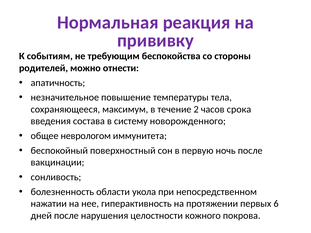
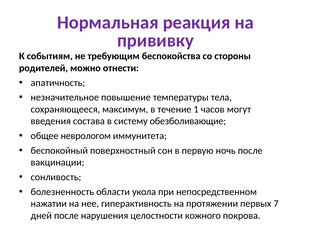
2: 2 -> 1
срока: срока -> могут
новорожденного: новорожденного -> обезболивающие
6: 6 -> 7
